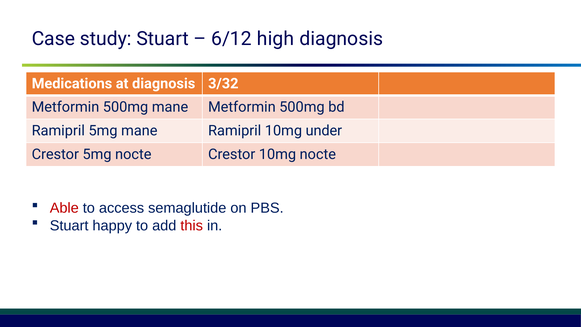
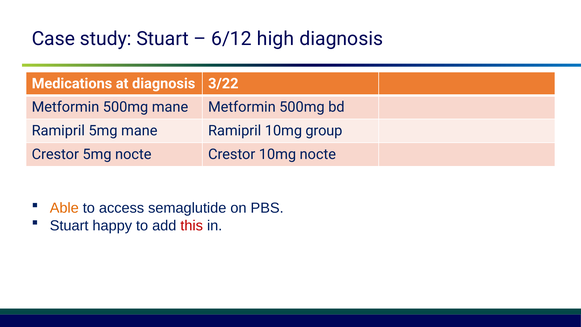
3/32: 3/32 -> 3/22
under: under -> group
Able colour: red -> orange
